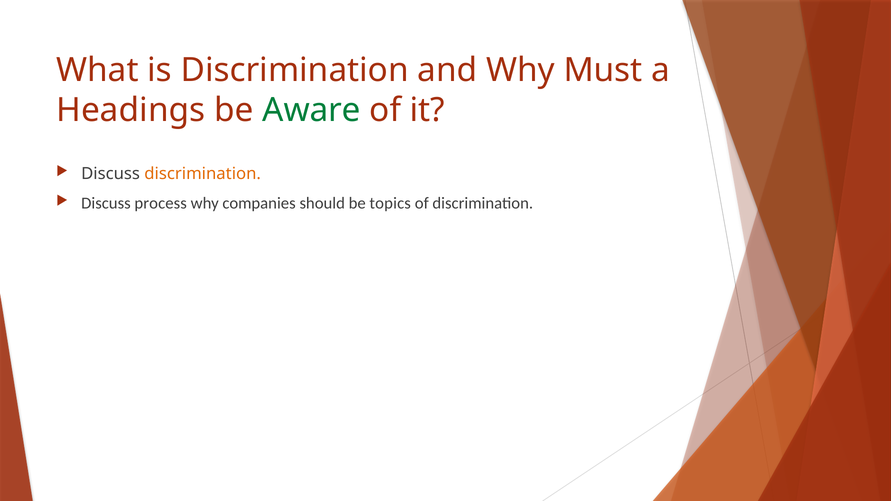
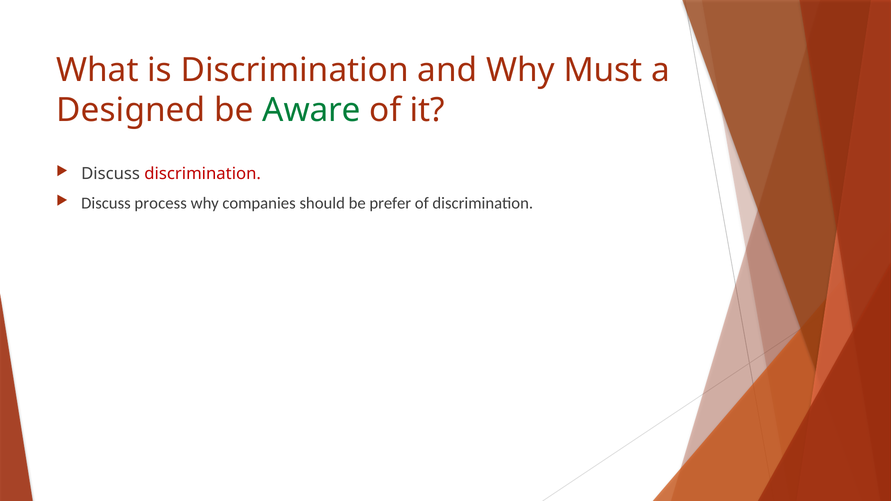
Headings: Headings -> Designed
discrimination at (203, 174) colour: orange -> red
topics: topics -> prefer
